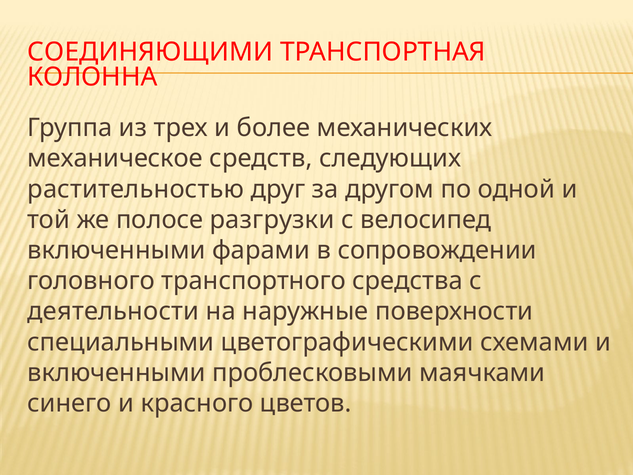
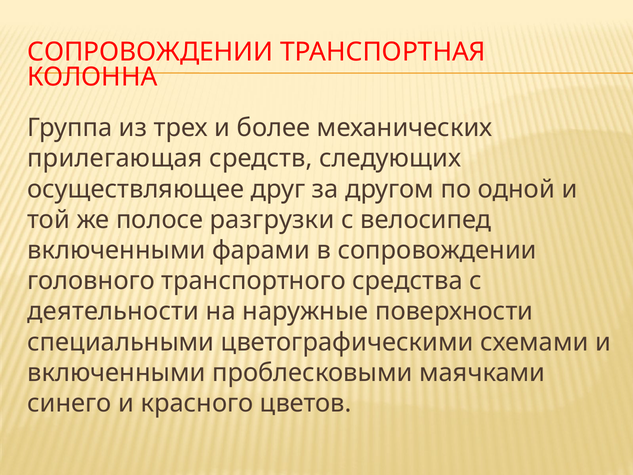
СОЕДИНЯЮЩИМИ at (150, 52): СОЕДИНЯЮЩИМИ -> СОПРОВОЖДЕНИИ
механическое: механическое -> прилегающая
растительностью: растительностью -> осуществляющее
